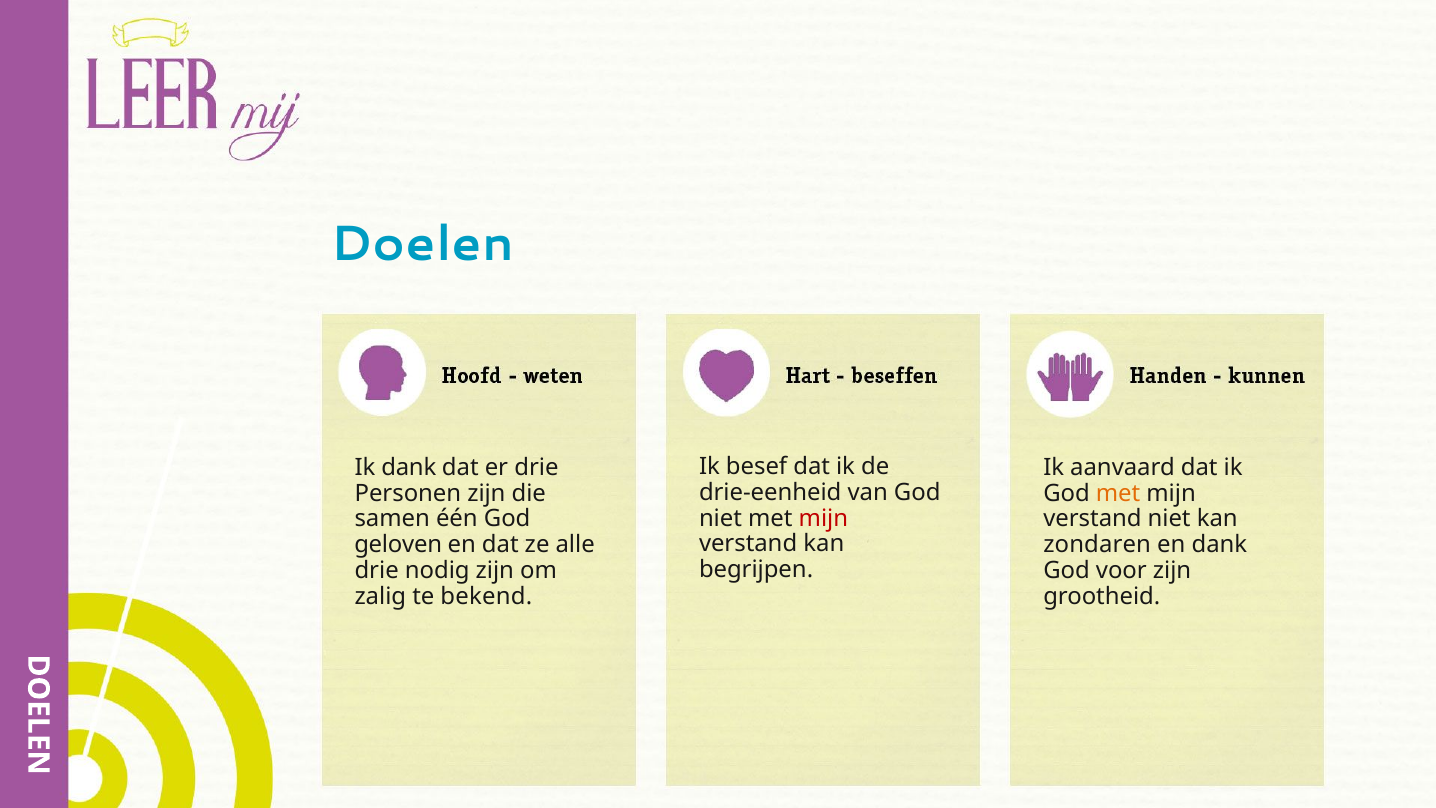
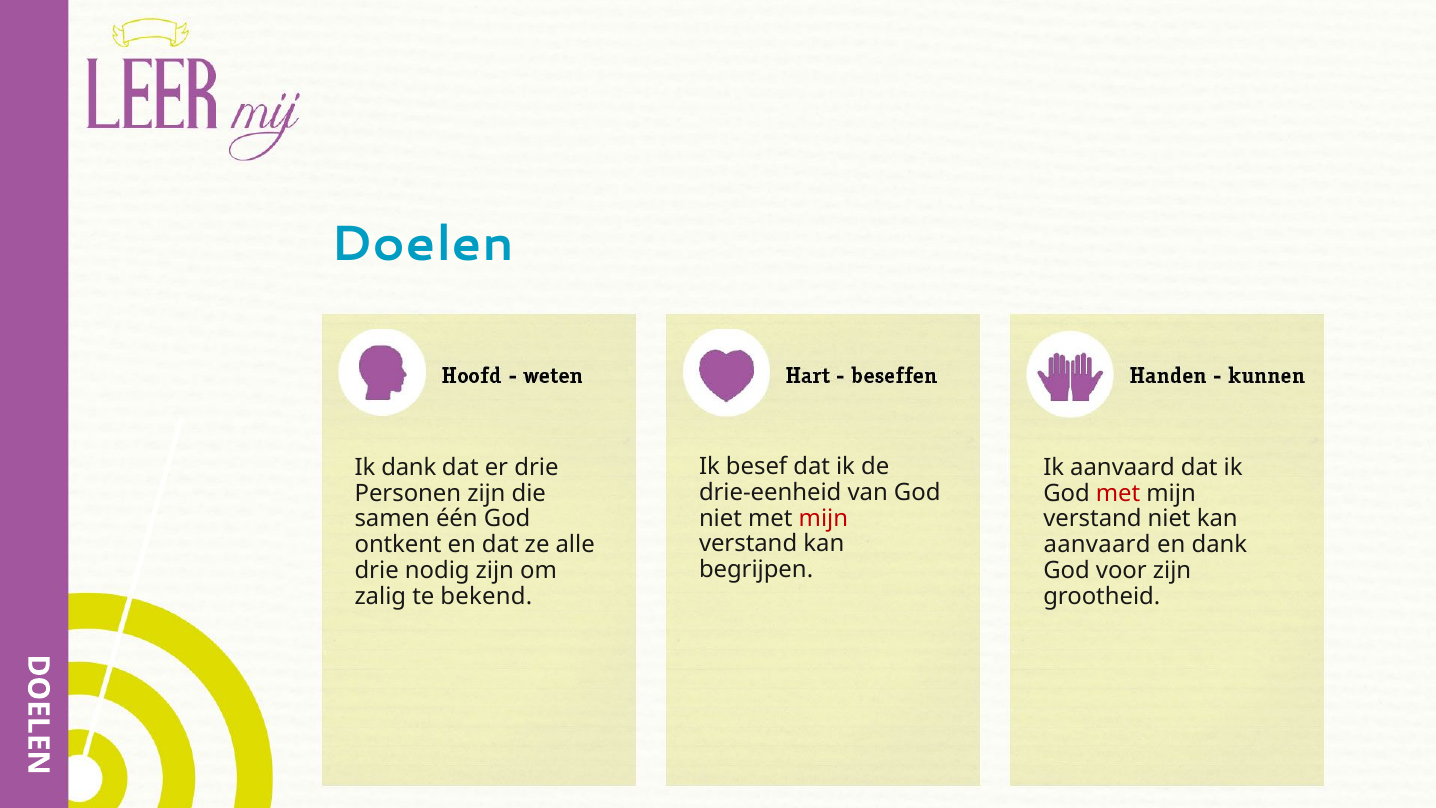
met at (1118, 493) colour: orange -> red
geloven: geloven -> ontkent
zondaren at (1097, 545): zondaren -> aanvaard
